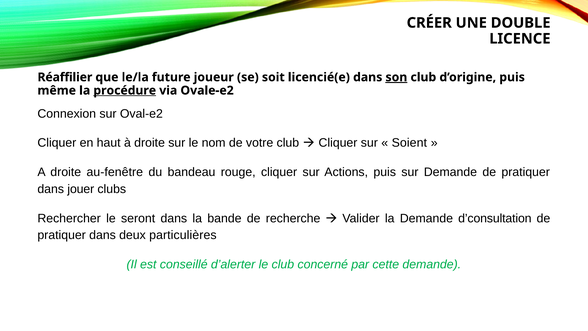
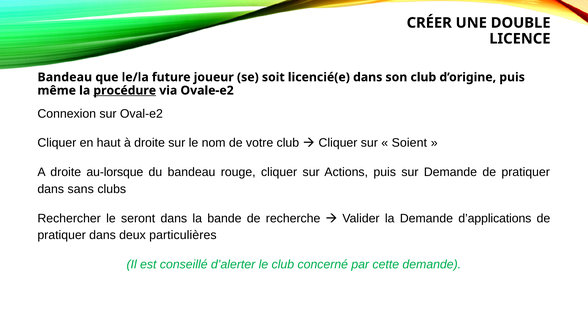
Réaffilier at (65, 77): Réaffilier -> Bandeau
son underline: present -> none
au-fenêtre: au-fenêtre -> au-lorsque
jouer: jouer -> sans
d’consultation: d’consultation -> d’applications
